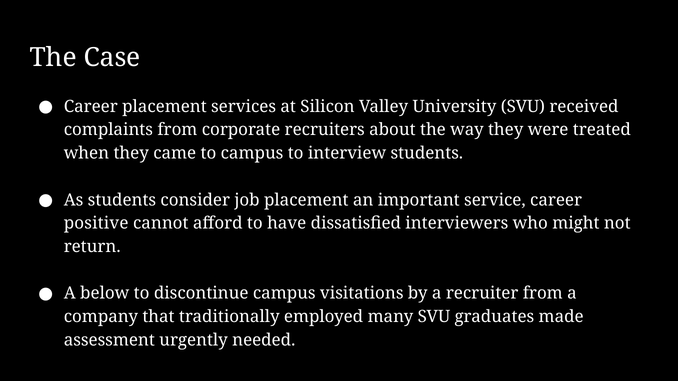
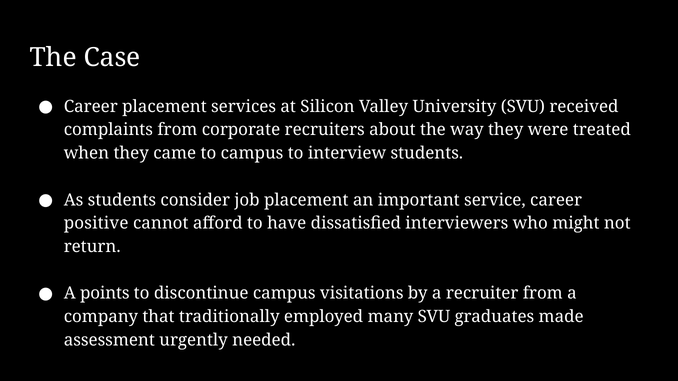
below: below -> points
